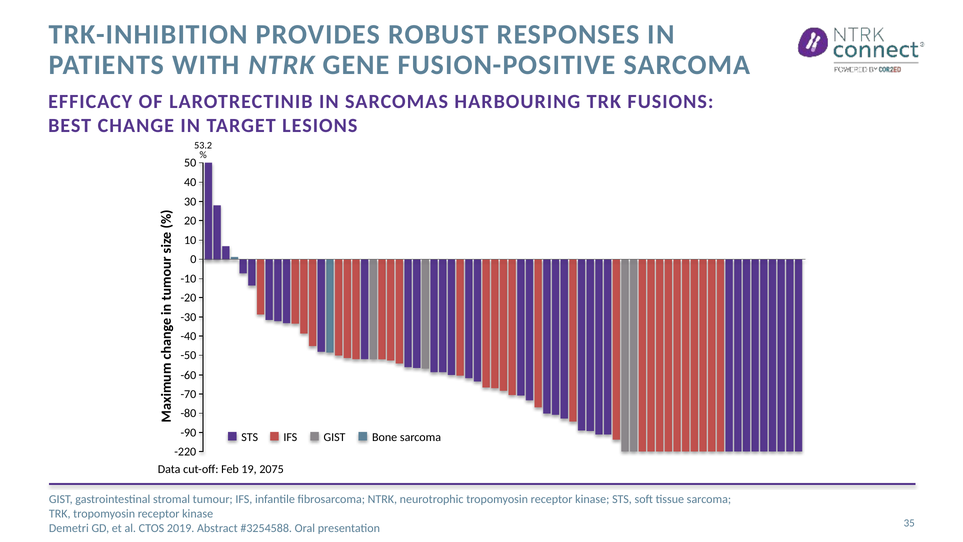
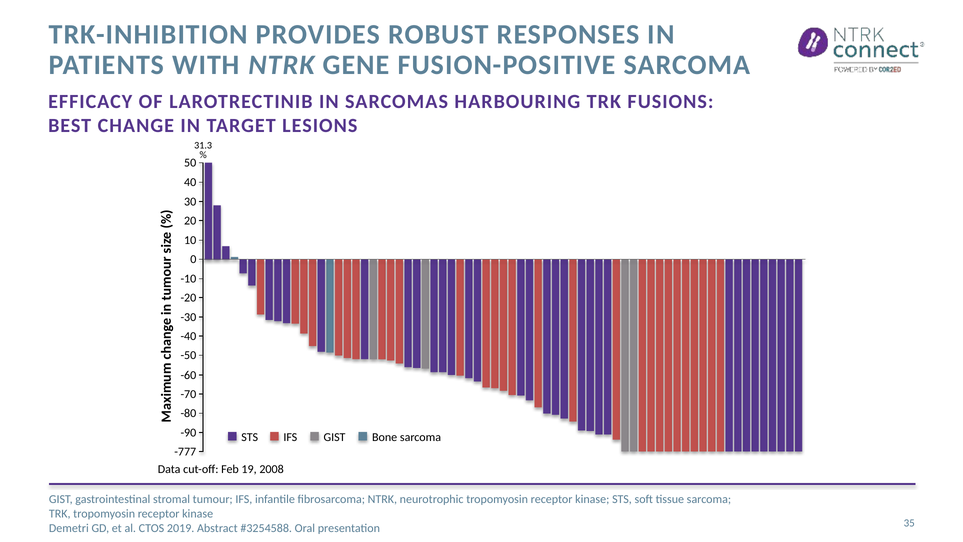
53.2: 53.2 -> 31.3
-220: -220 -> -777
2075: 2075 -> 2008
